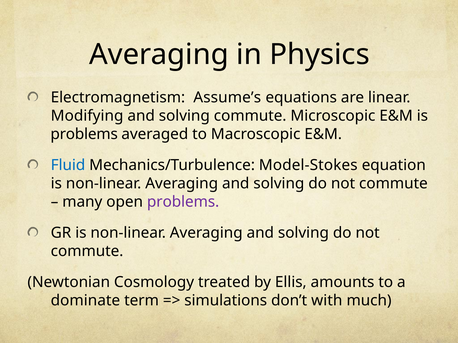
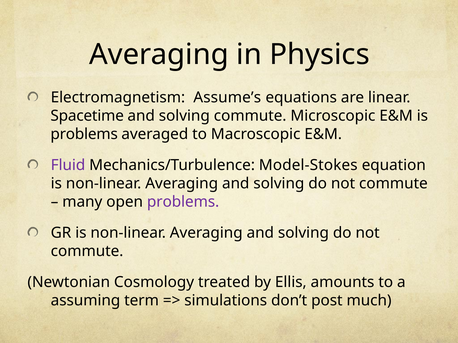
Modifying: Modifying -> Spacetime
Fluid colour: blue -> purple
dominate: dominate -> assuming
with: with -> post
